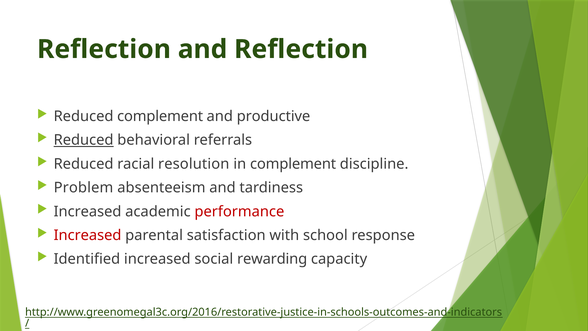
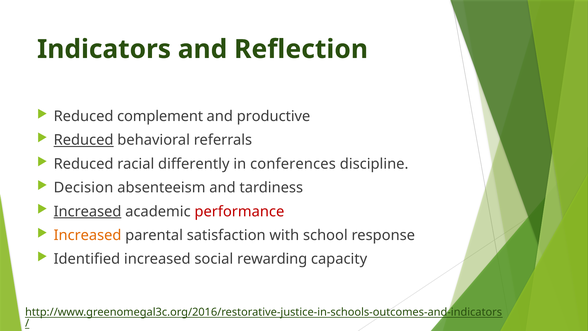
Reflection at (104, 49): Reflection -> Indicators
resolution: resolution -> differently
in complement: complement -> conferences
Problem: Problem -> Decision
Increased at (88, 211) underline: none -> present
Increased at (88, 235) colour: red -> orange
